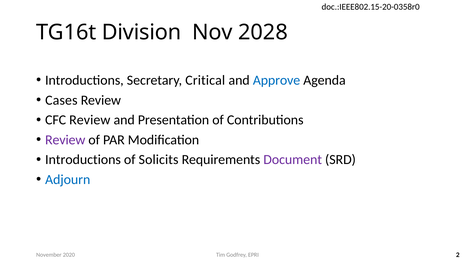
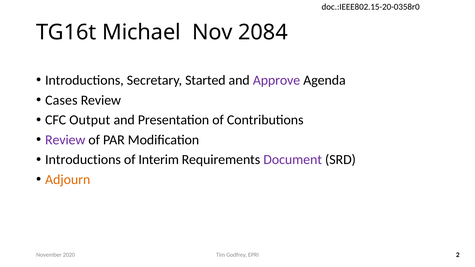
Division: Division -> Michael
2028: 2028 -> 2084
Critical: Critical -> Started
Approve colour: blue -> purple
CFC Review: Review -> Output
Solicits: Solicits -> Interim
Adjourn colour: blue -> orange
